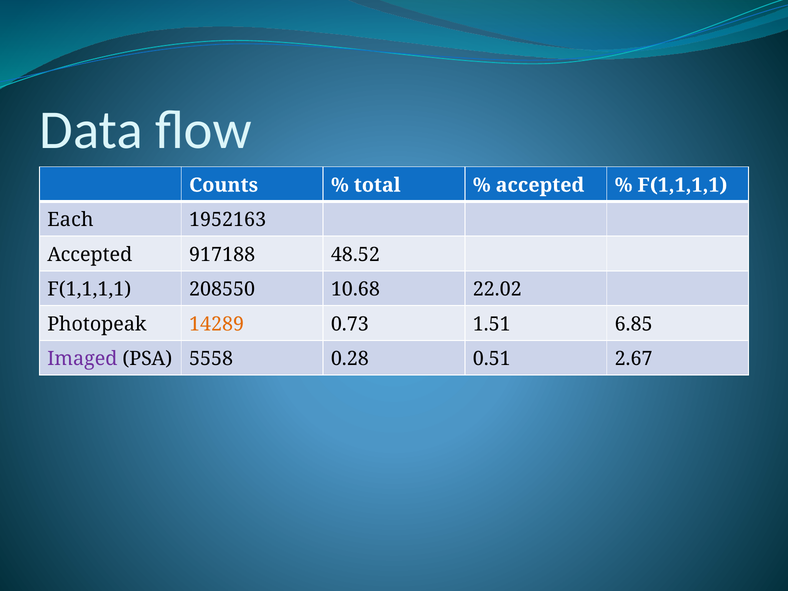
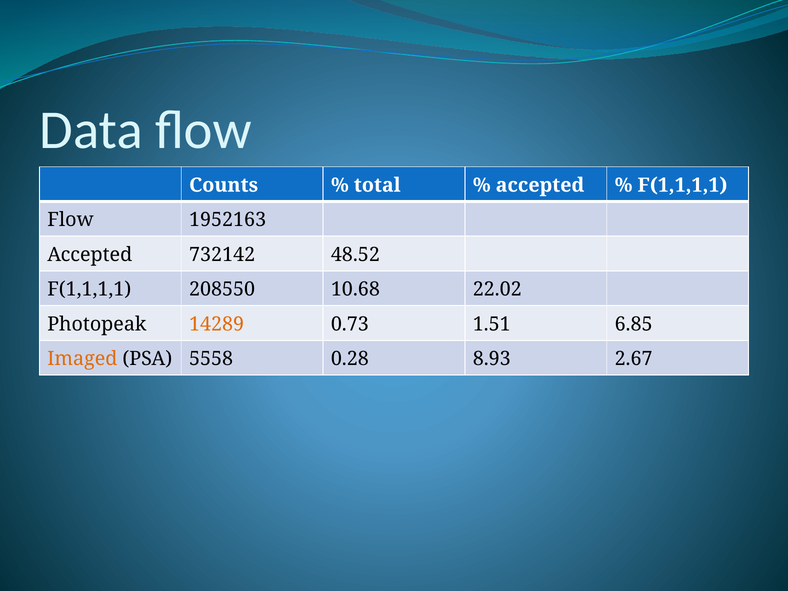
Each at (70, 220): Each -> Flow
917188: 917188 -> 732142
Imaged colour: purple -> orange
0.51: 0.51 -> 8.93
